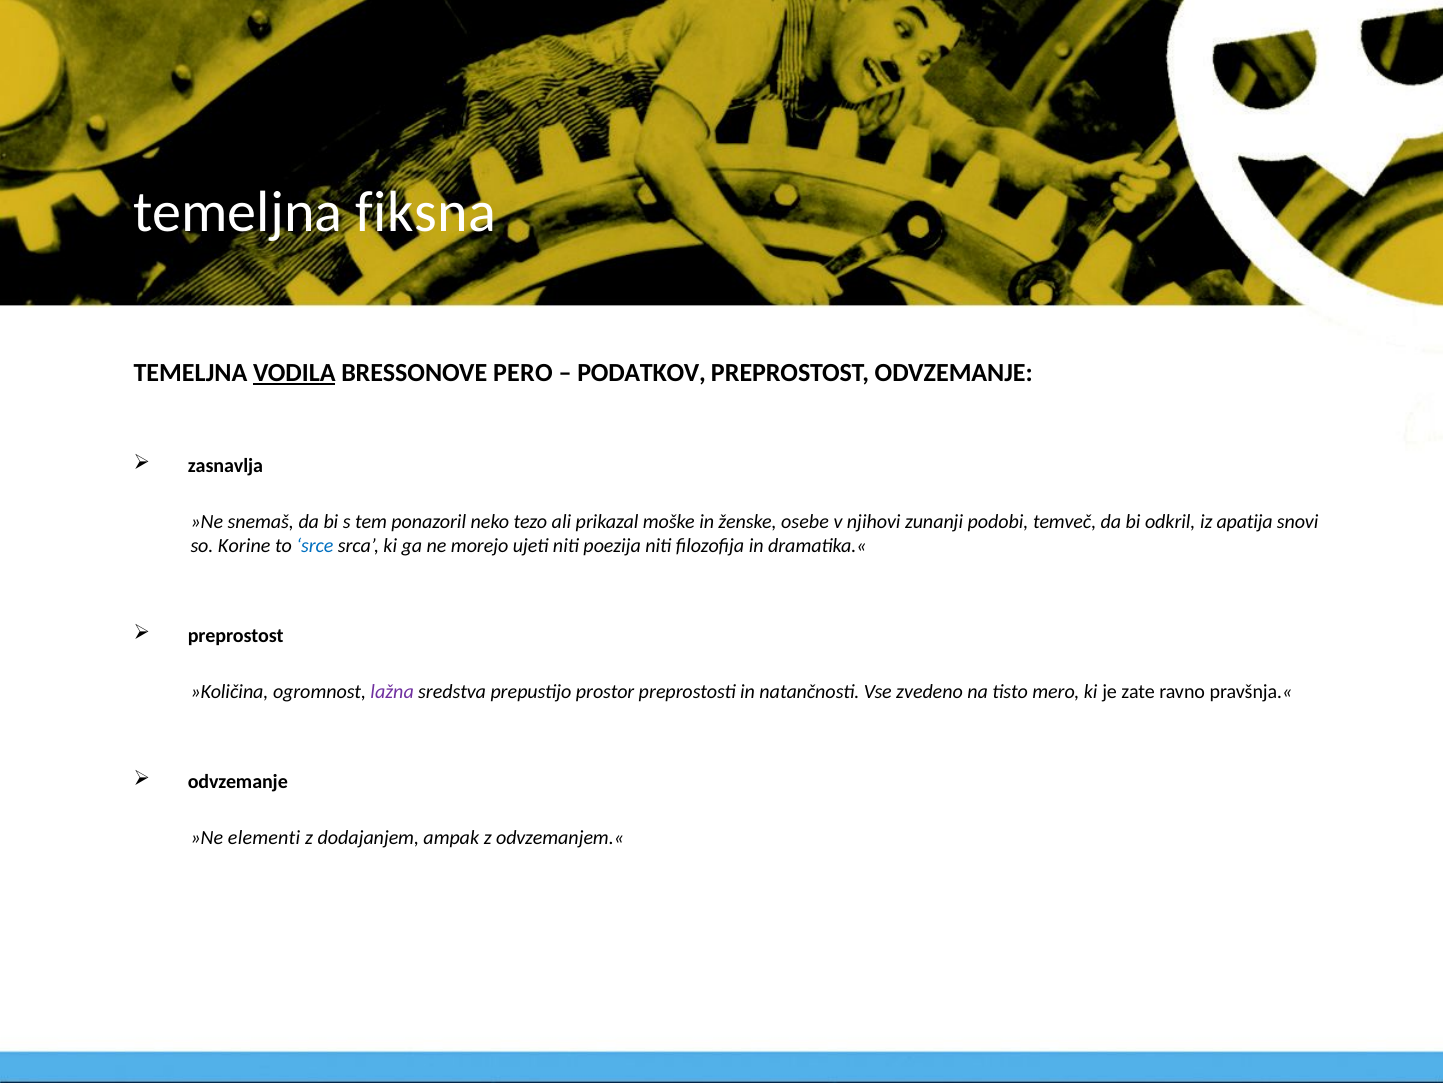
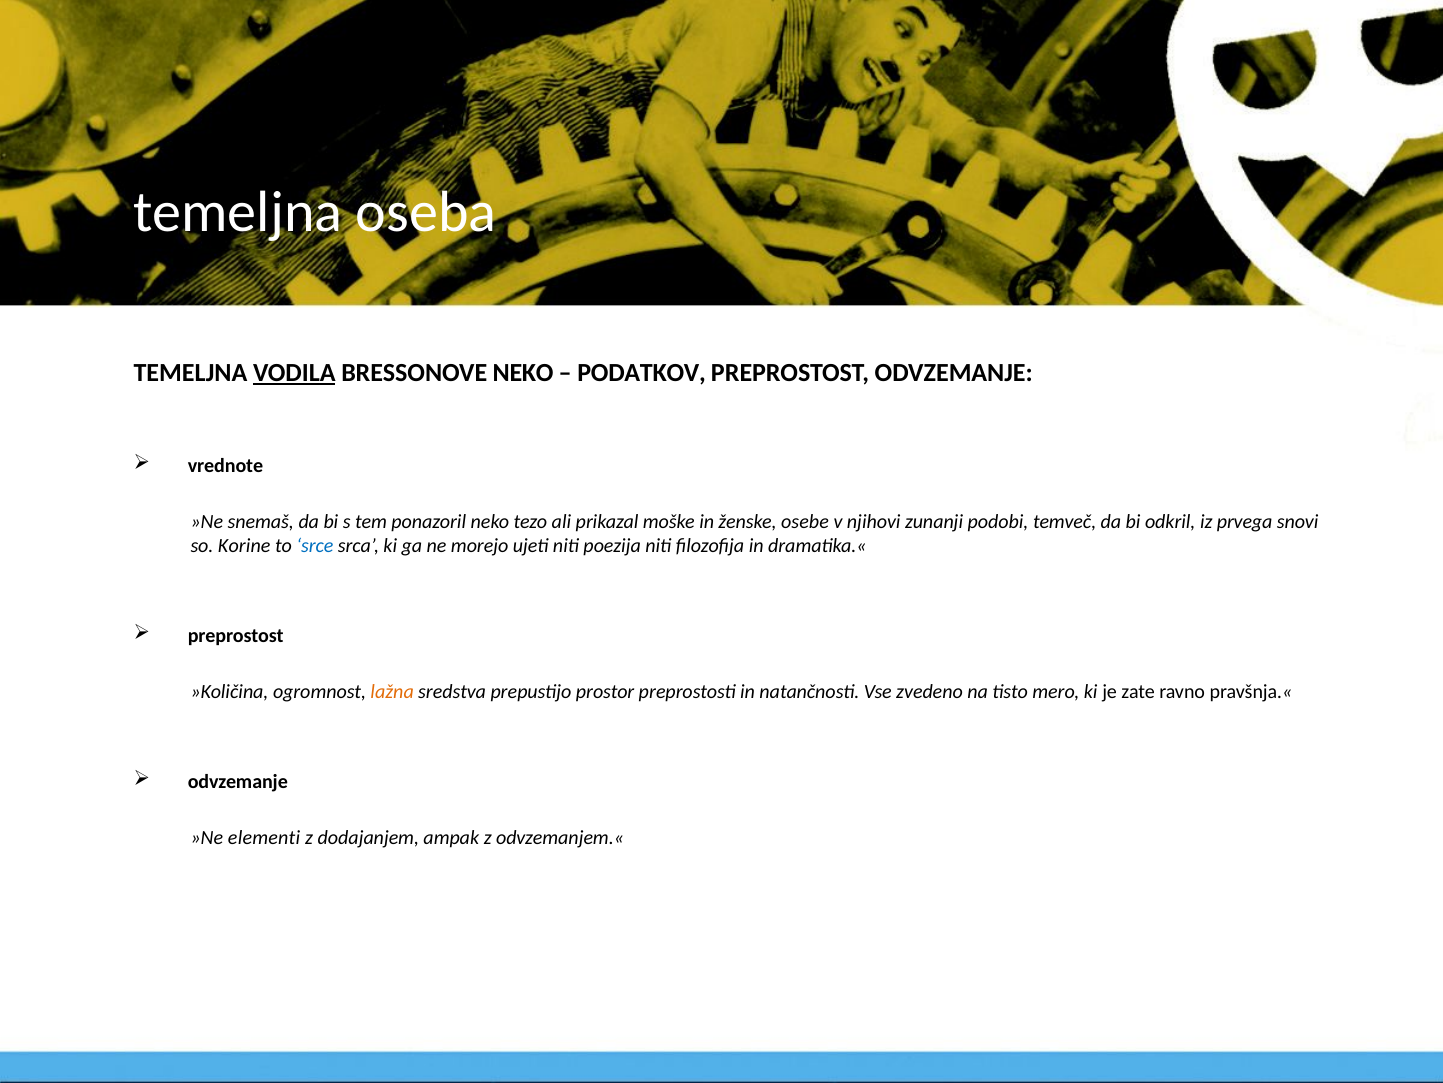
fiksna: fiksna -> oseba
BRESSONOVE PERO: PERO -> NEKO
zasnavlja: zasnavlja -> vrednote
apatija: apatija -> prvega
lažna colour: purple -> orange
